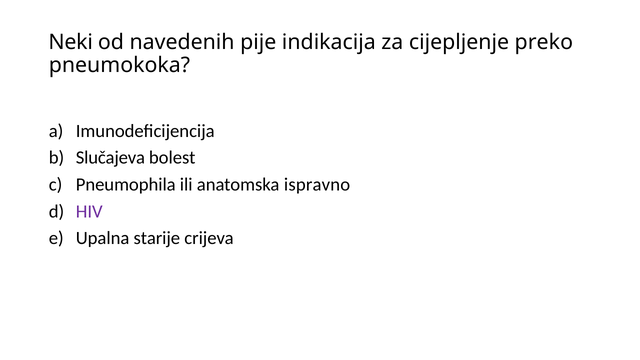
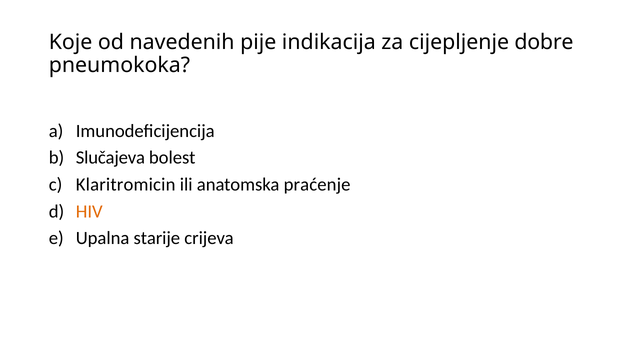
Neki: Neki -> Koje
preko: preko -> dobre
Pneumophila: Pneumophila -> Klaritromicin
ispravno: ispravno -> praćenje
HIV colour: purple -> orange
